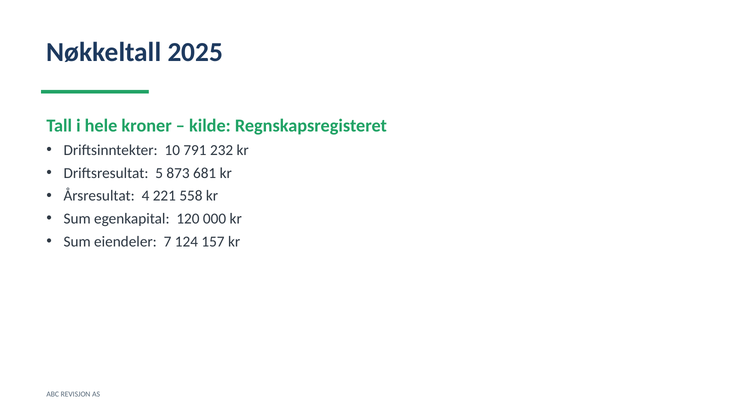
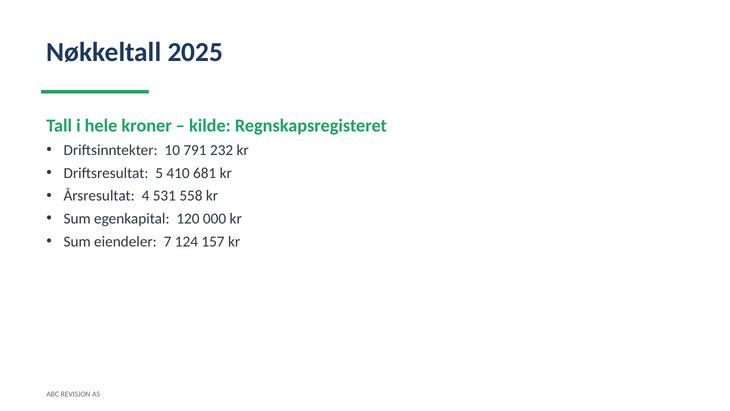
873: 873 -> 410
221: 221 -> 531
